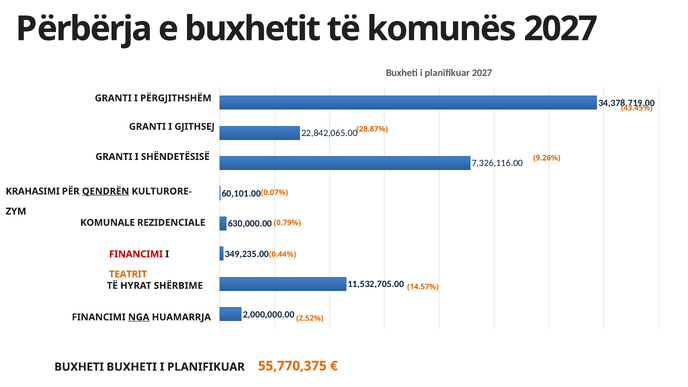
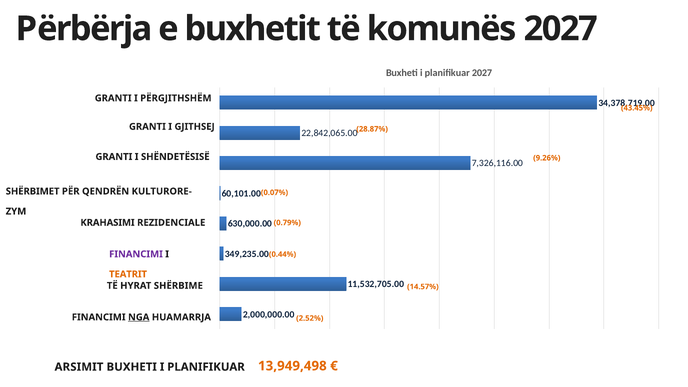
KRAHASIMI: KRAHASIMI -> SHËRBIMET
QENDRËN underline: present -> none
KOMUNALE: KOMUNALE -> KRAHASIMI
FINANCIMI at (136, 254) colour: red -> purple
BUXHETI at (79, 367): BUXHETI -> ARSIMIT
55,770,375: 55,770,375 -> 13,949,498
